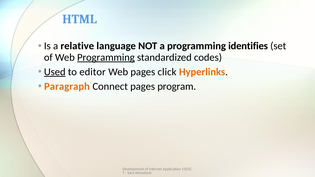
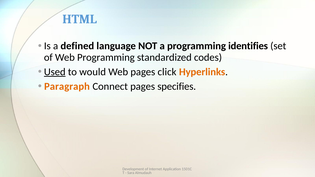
relative: relative -> defined
Programming at (106, 57) underline: present -> none
editor: editor -> would
program: program -> specifies
